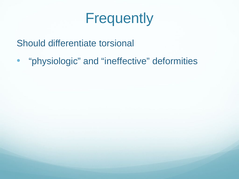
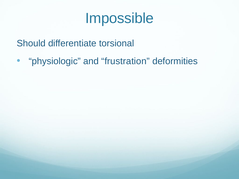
Frequently: Frequently -> Impossible
ineffective: ineffective -> frustration
